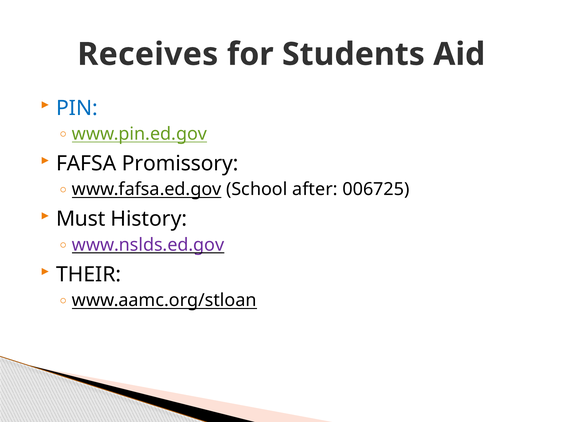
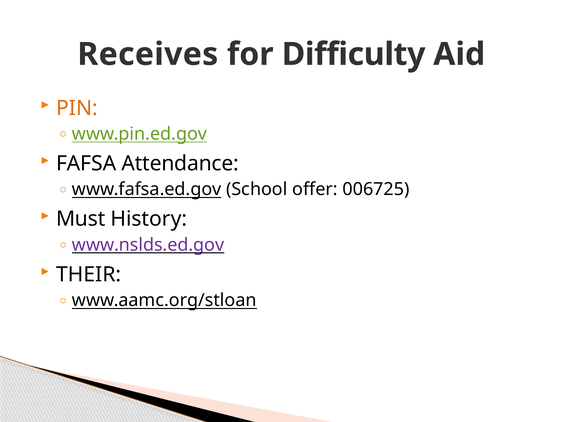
Students: Students -> Difficulty
PIN colour: blue -> orange
Promissory: Promissory -> Attendance
after: after -> offer
